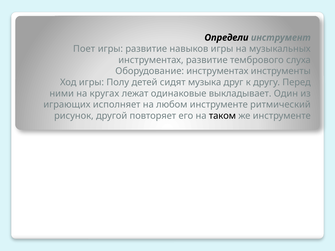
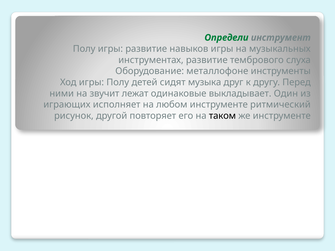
Определи colour: black -> green
Поет at (84, 49): Поет -> Полу
Оборудование инструментах: инструментах -> металлофоне
кругах: кругах -> звучит
